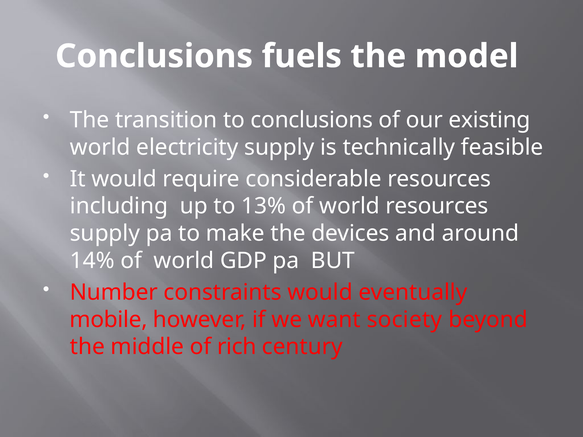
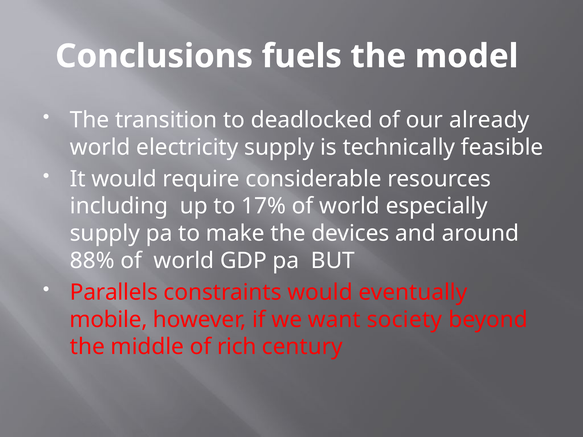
to conclusions: conclusions -> deadlocked
existing: existing -> already
13%: 13% -> 17%
world resources: resources -> especially
14%: 14% -> 88%
Number: Number -> Parallels
